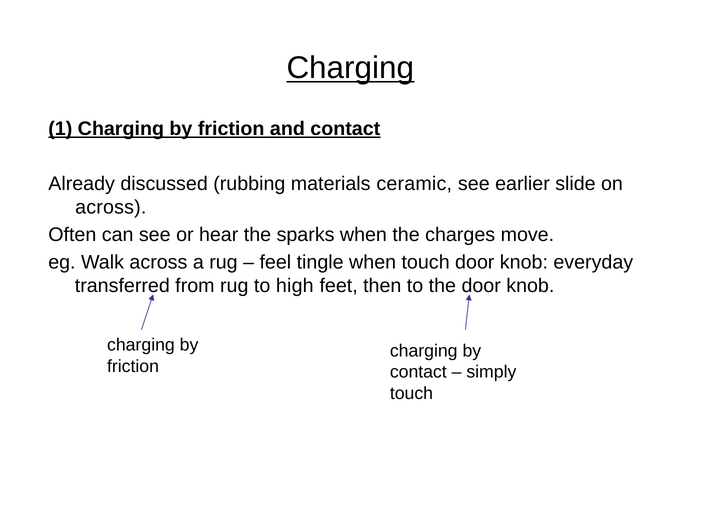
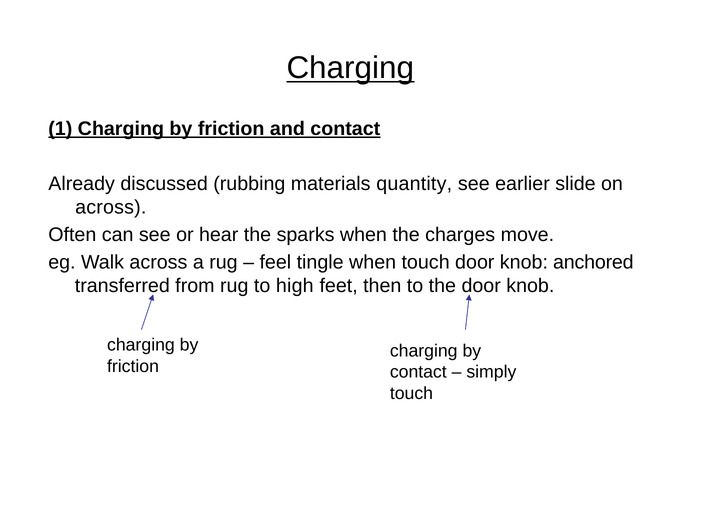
ceramic: ceramic -> quantity
everyday: everyday -> anchored
